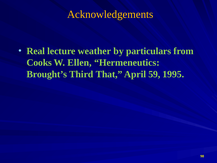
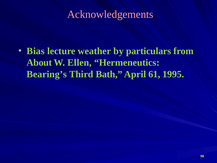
Acknowledgements colour: yellow -> pink
Real: Real -> Bias
Cooks: Cooks -> About
Brought’s: Brought’s -> Bearing’s
That: That -> Bath
59: 59 -> 61
